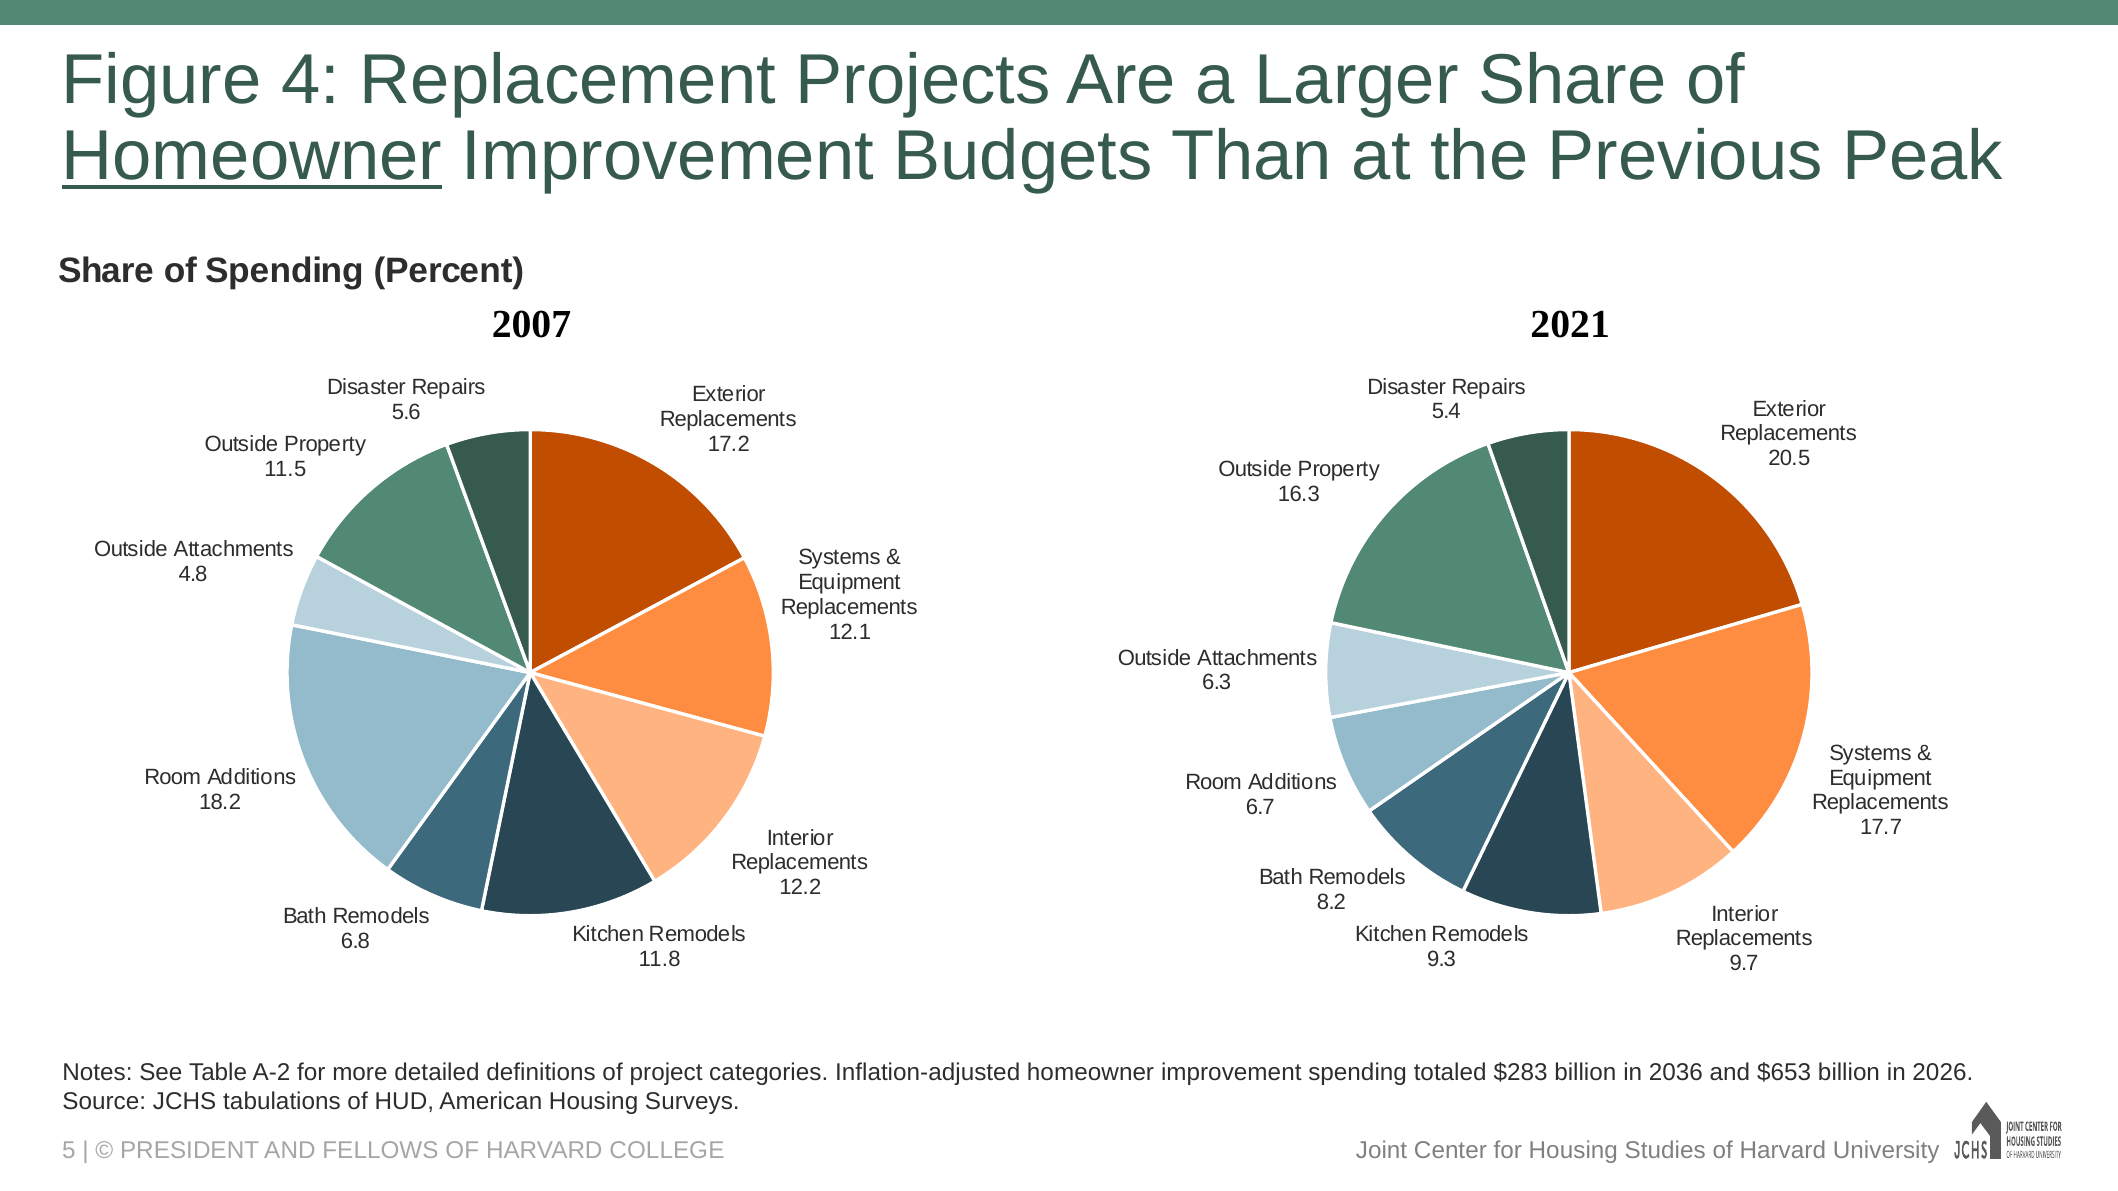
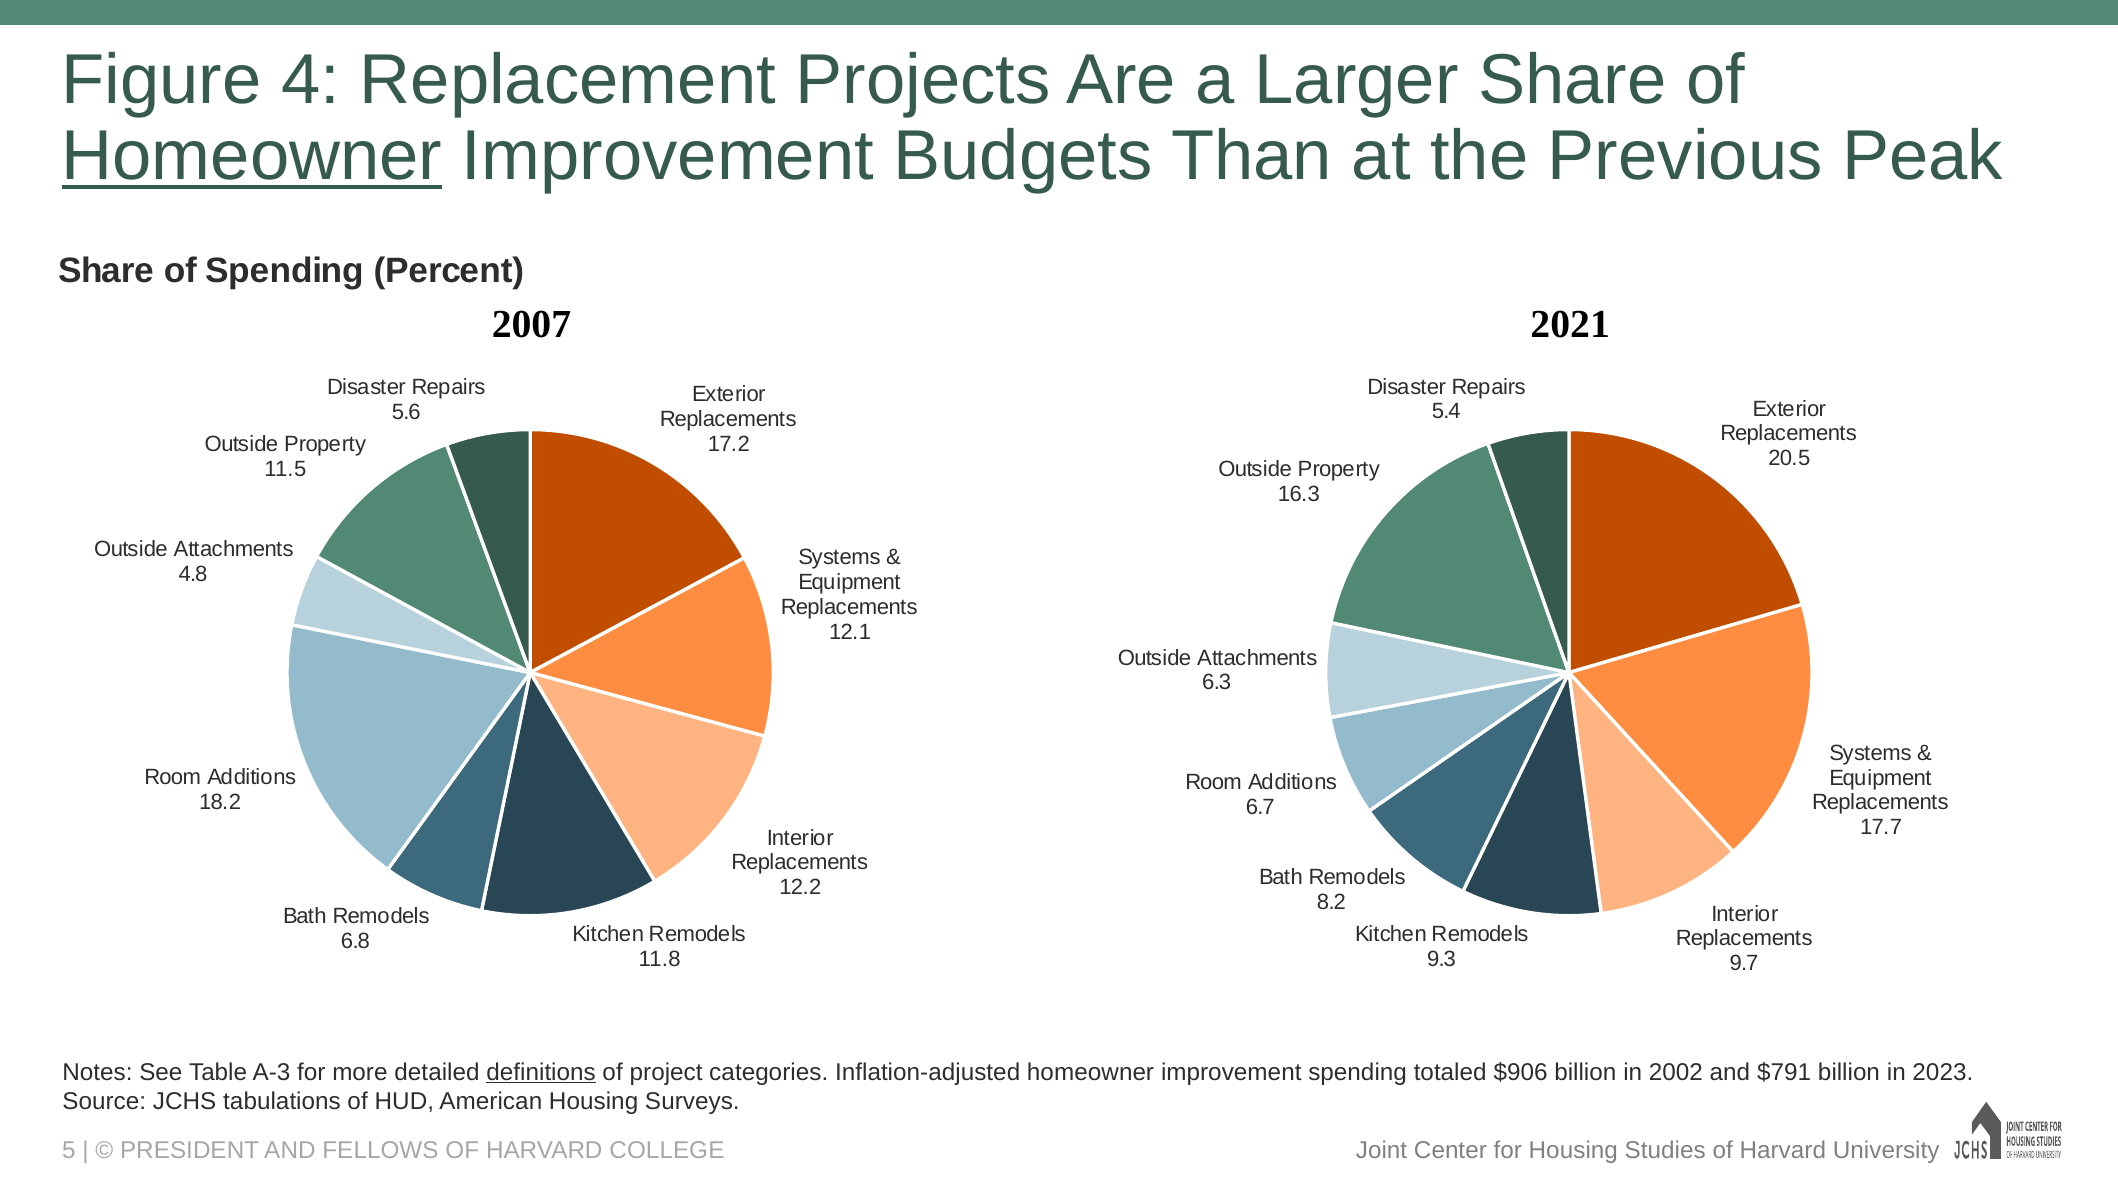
A-2: A-2 -> A-3
definitions underline: none -> present
$283: $283 -> $906
2036: 2036 -> 2002
$653: $653 -> $791
2026: 2026 -> 2023
